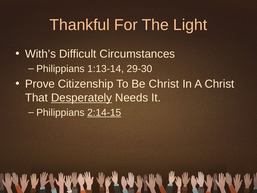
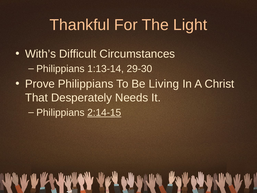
Prove Citizenship: Citizenship -> Philippians
Be Christ: Christ -> Living
Desperately underline: present -> none
